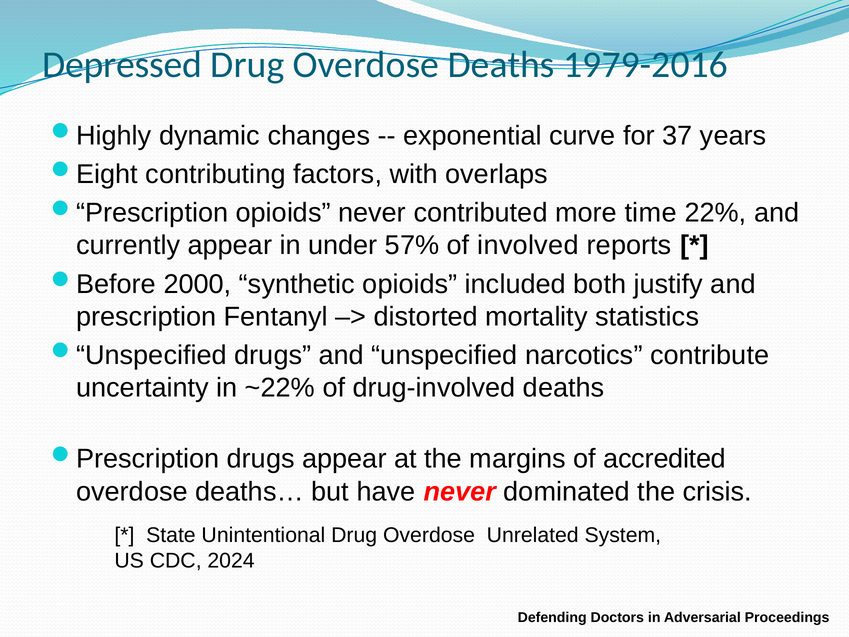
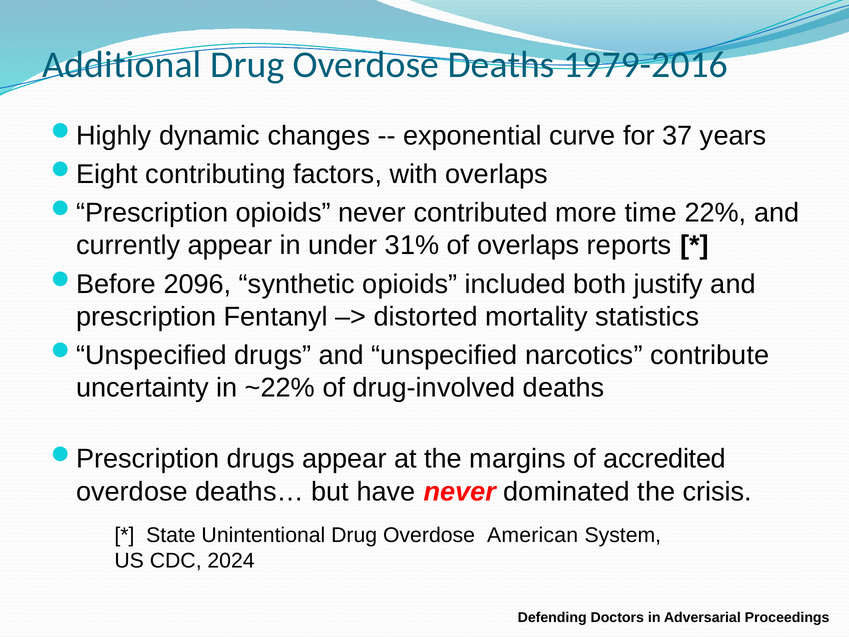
Depressed: Depressed -> Additional
57%: 57% -> 31%
of involved: involved -> overlaps
2000: 2000 -> 2096
Unrelated: Unrelated -> American
